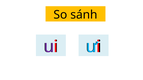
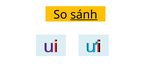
sánh underline: none -> present
